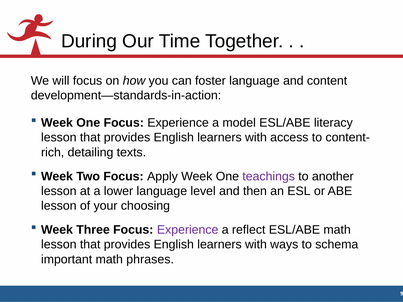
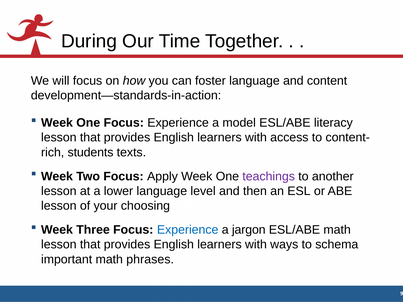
detailing: detailing -> students
Experience at (188, 230) colour: purple -> blue
reflect: reflect -> jargon
